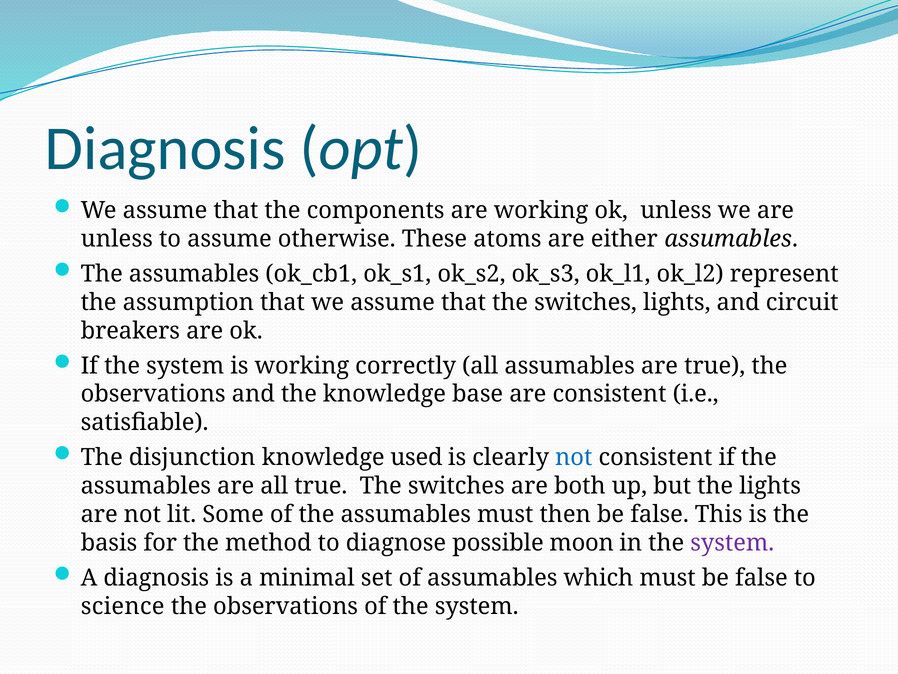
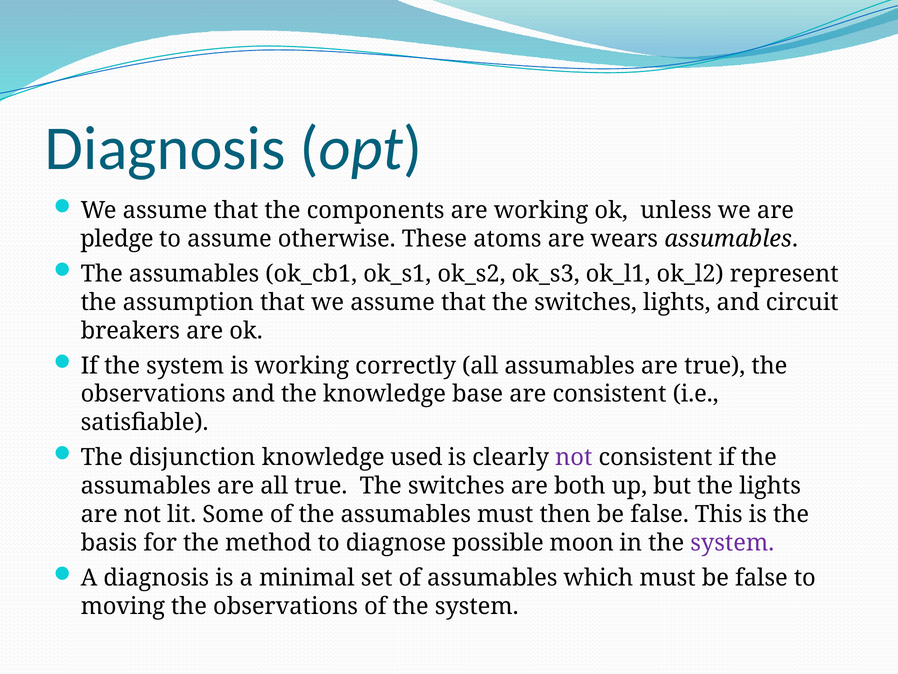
unless at (117, 239): unless -> pledge
either: either -> wears
not at (574, 457) colour: blue -> purple
science: science -> moving
